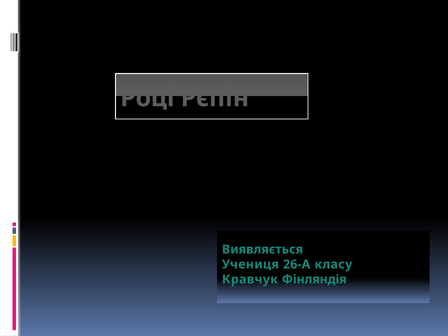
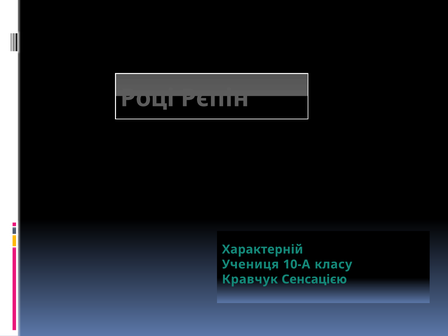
Виявляється: Виявляється -> Характерній
26-А: 26-А -> 10-А
Фінляндія: Фінляндія -> Сенсацією
